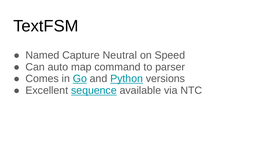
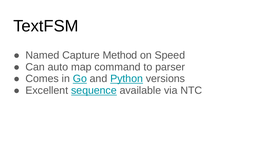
Neutral: Neutral -> Method
